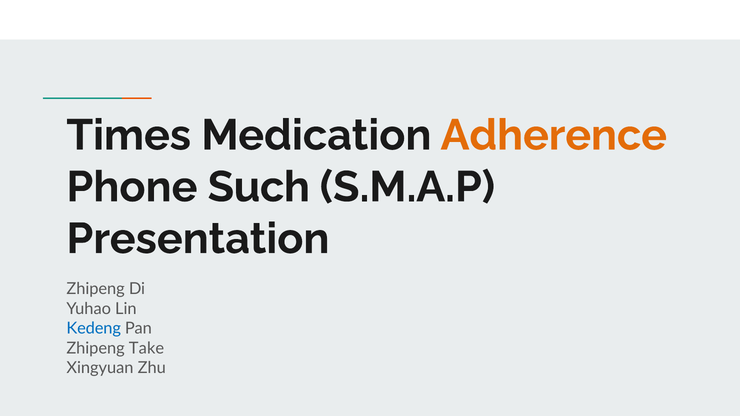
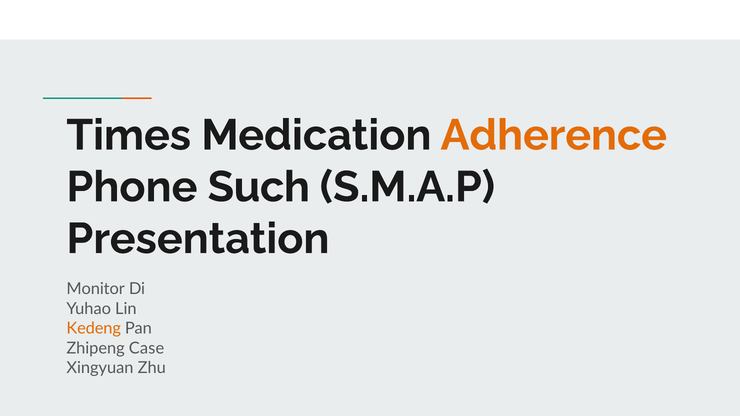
Zhipeng at (96, 289): Zhipeng -> Monitor
Kedeng colour: blue -> orange
Take: Take -> Case
